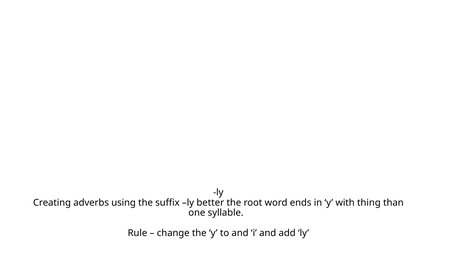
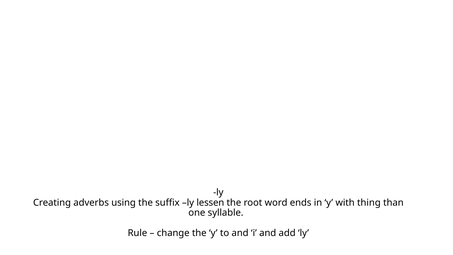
better: better -> lessen
